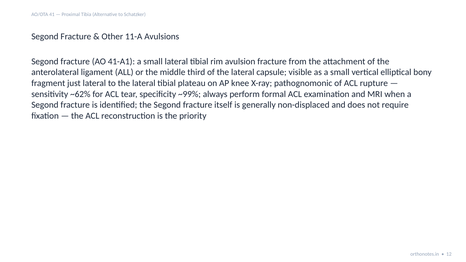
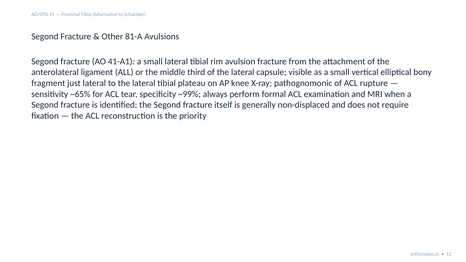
11-A: 11-A -> 81-A
~62%: ~62% -> ~65%
